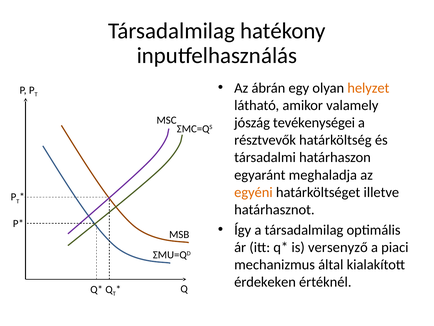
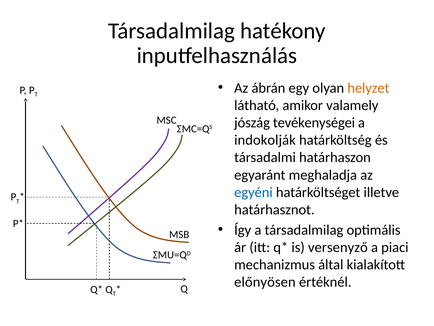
résztvevők: résztvevők -> indokolják
egyéni colour: orange -> blue
érdekeken: érdekeken -> előnyösen
